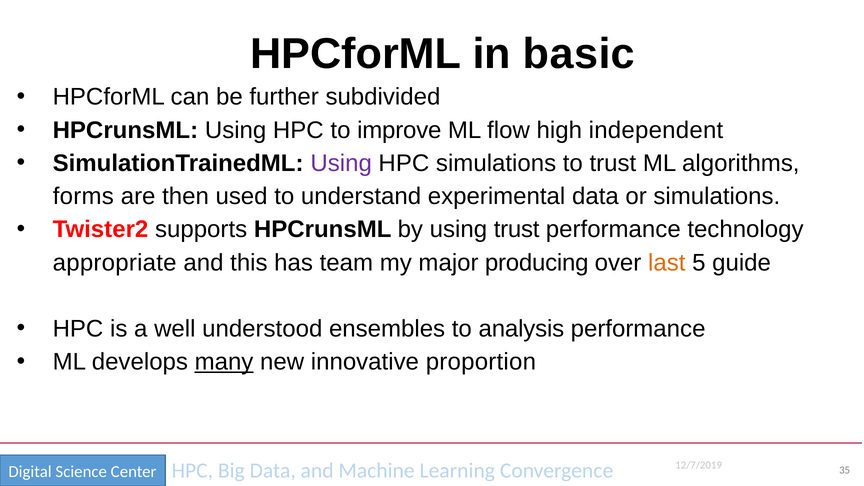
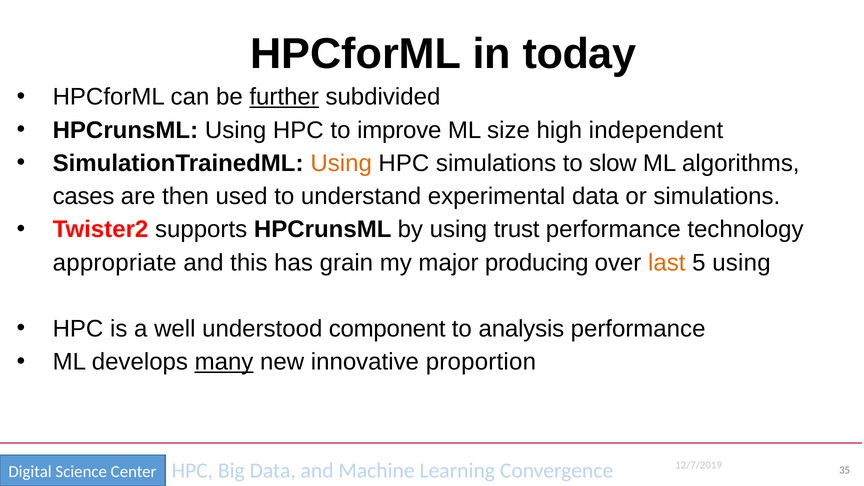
basic: basic -> today
further underline: none -> present
flow: flow -> size
Using at (341, 163) colour: purple -> orange
to trust: trust -> slow
forms: forms -> cases
team: team -> grain
5 guide: guide -> using
ensembles: ensembles -> component
